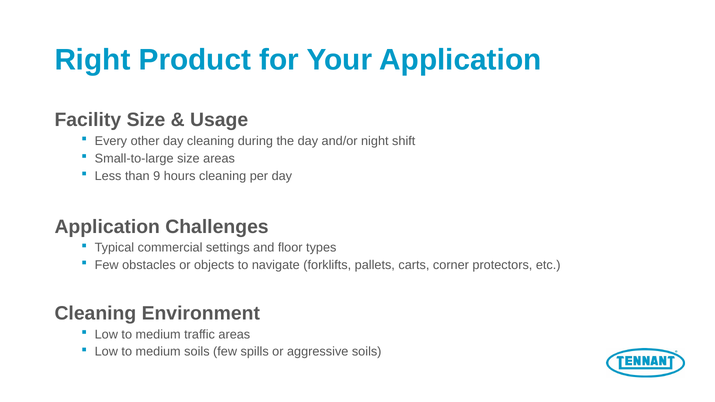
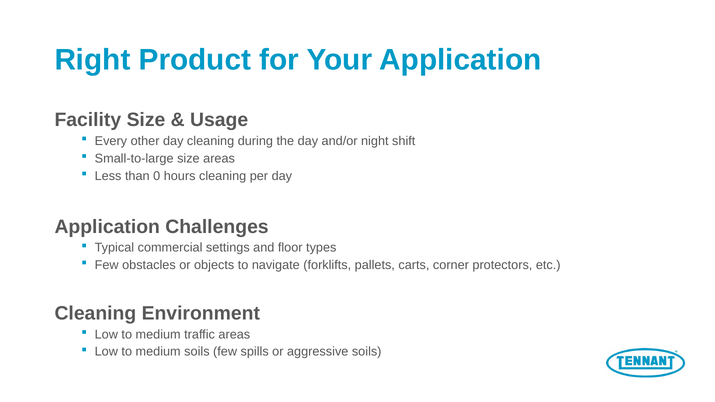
9: 9 -> 0
